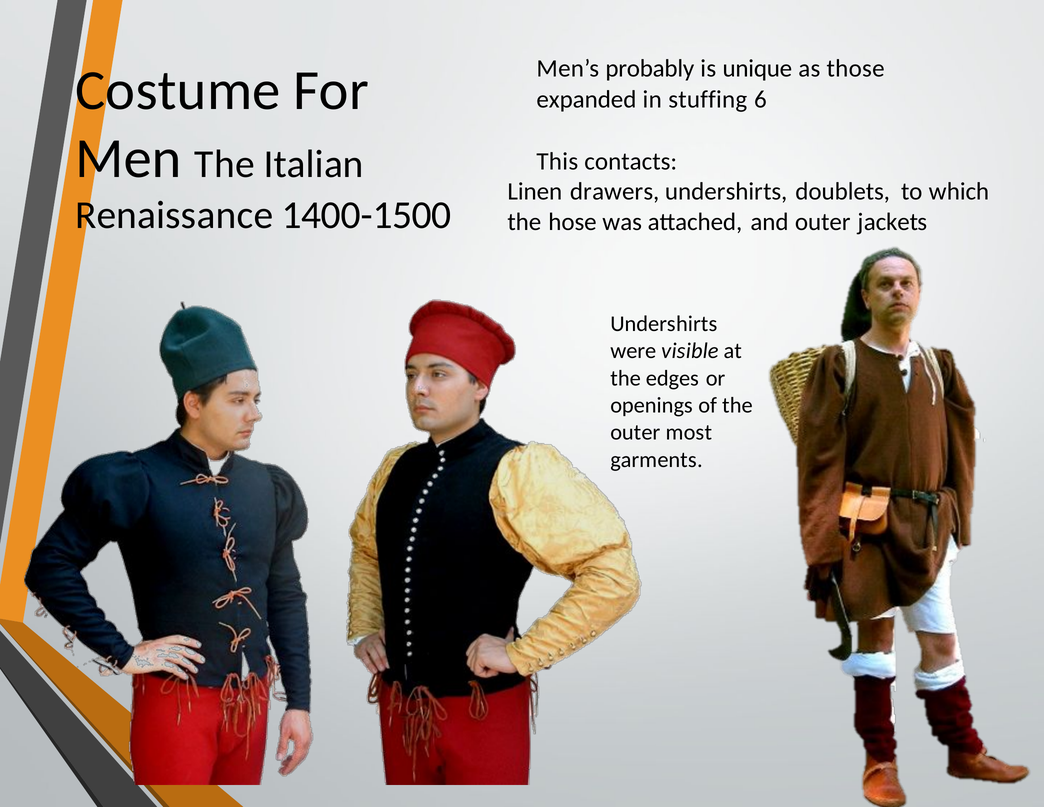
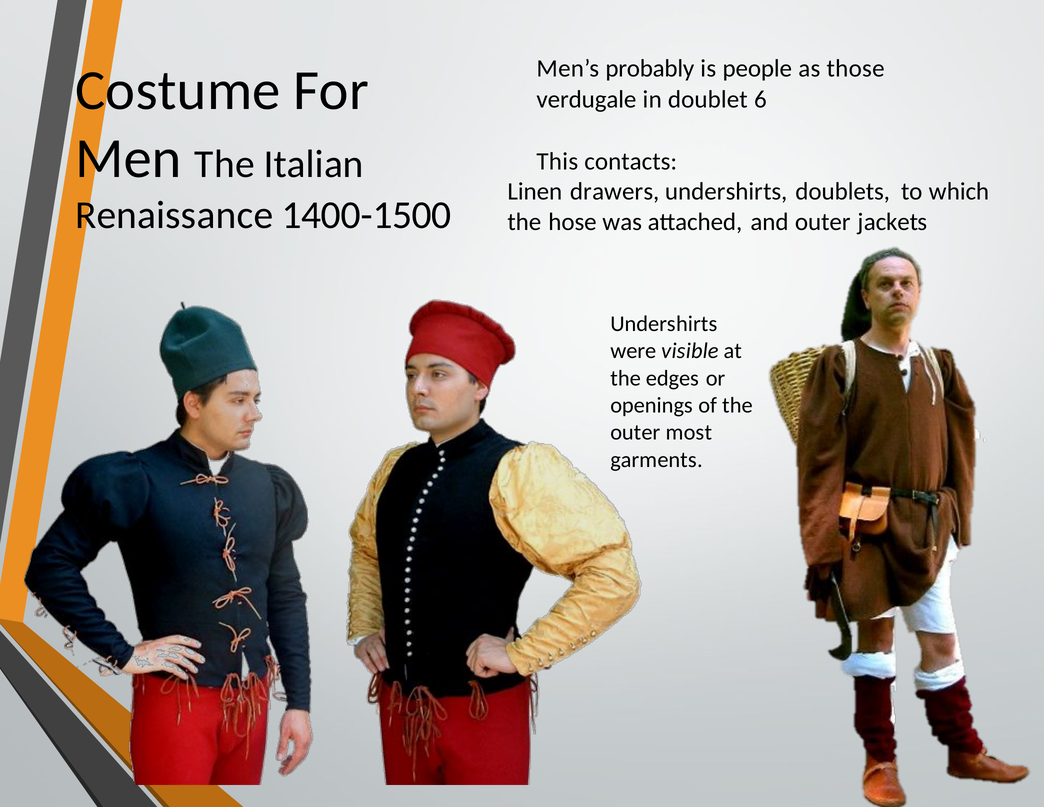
unique: unique -> people
expanded: expanded -> verdugale
stuffing: stuffing -> doublet
